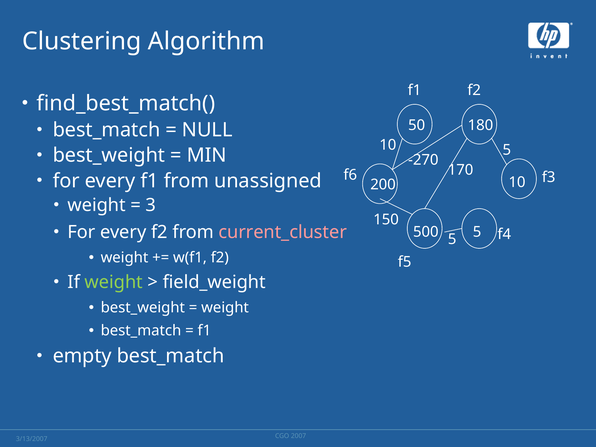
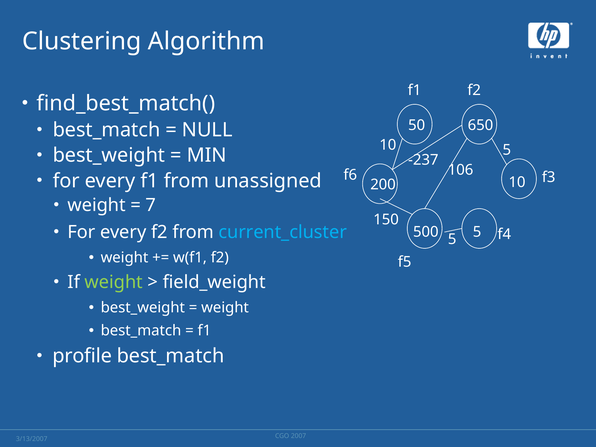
180: 180 -> 650
-270: -270 -> -237
170: 170 -> 106
3: 3 -> 7
current_cluster colour: pink -> light blue
empty: empty -> profile
